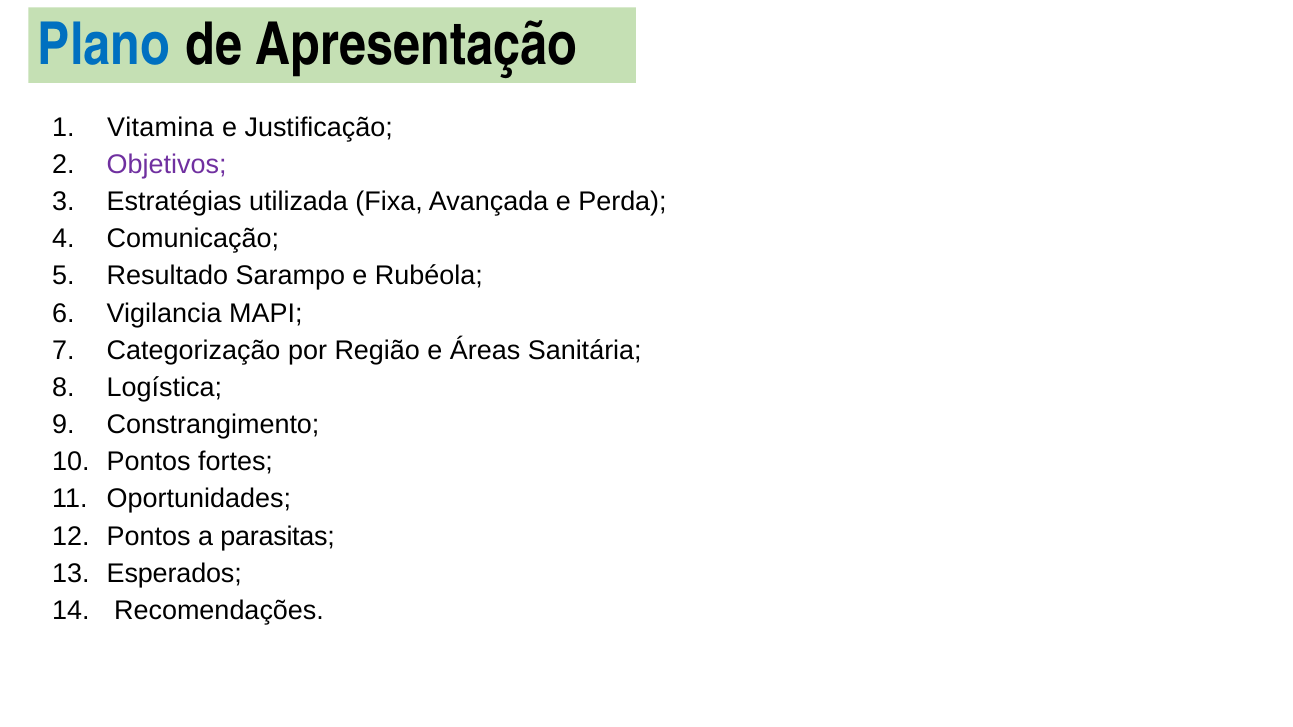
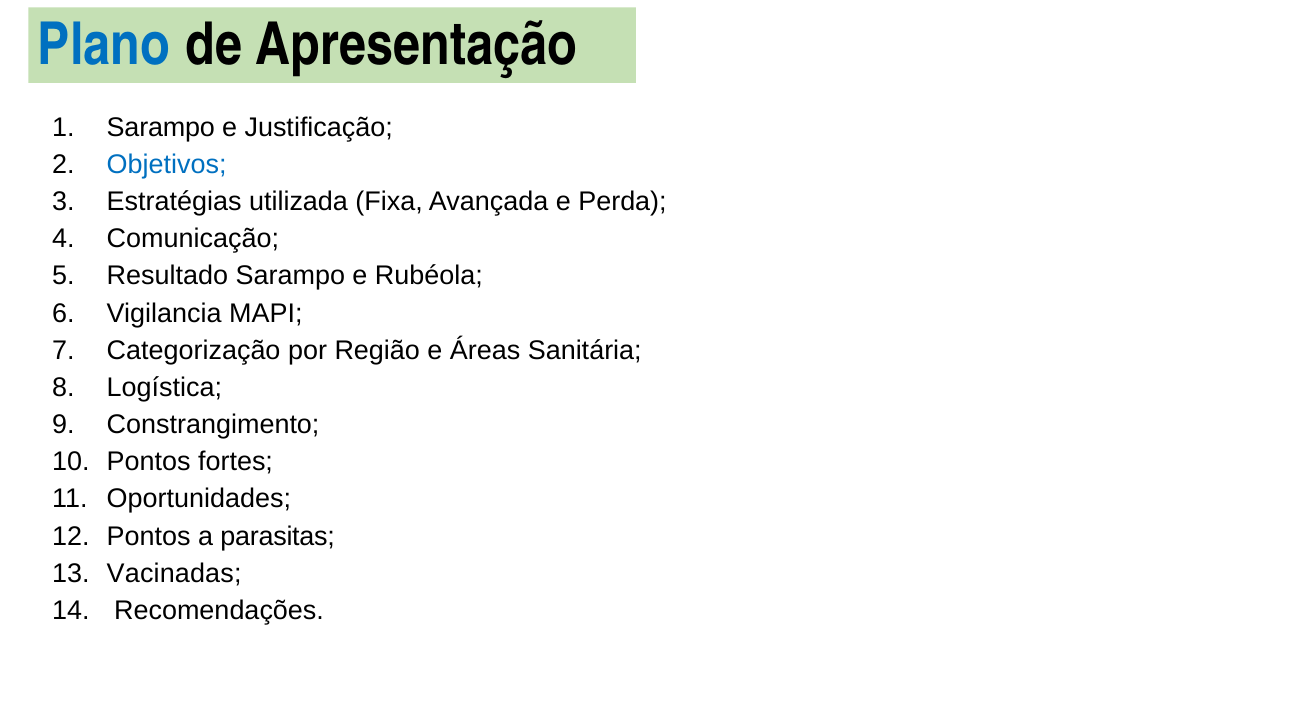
Vitamina at (161, 127): Vitamina -> Sarampo
Objetivos colour: purple -> blue
Esperados: Esperados -> Vacinadas
